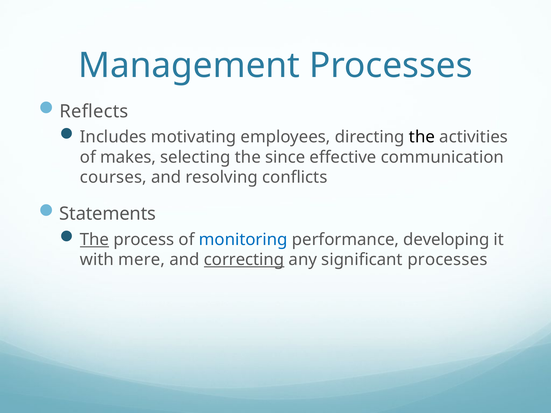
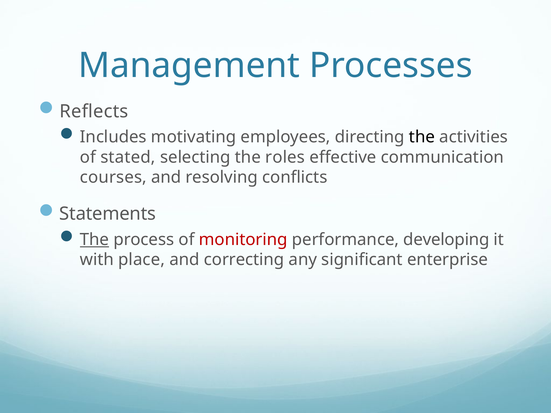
makes: makes -> stated
since: since -> roles
monitoring colour: blue -> red
mere: mere -> place
correcting underline: present -> none
significant processes: processes -> enterprise
